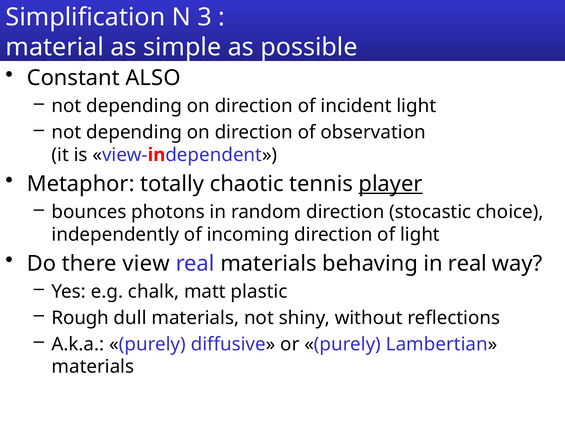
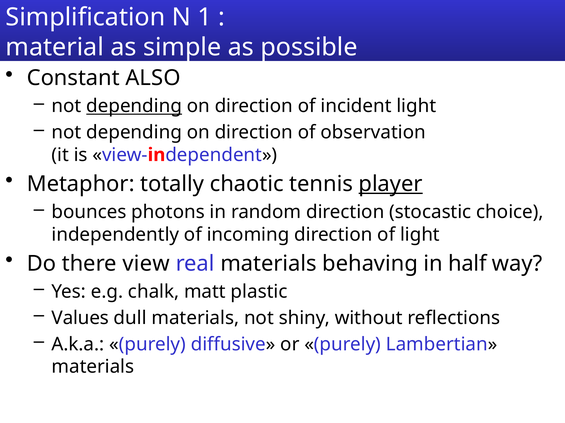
3: 3 -> 1
depending at (134, 106) underline: none -> present
in real: real -> half
Rough: Rough -> Values
